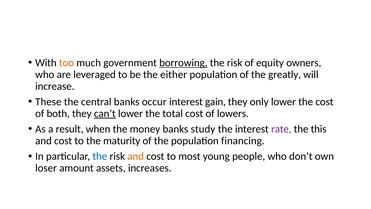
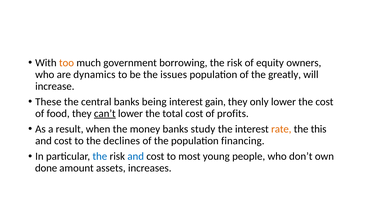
borrowing underline: present -> none
leveraged: leveraged -> dynamics
either: either -> issues
occur: occur -> being
both: both -> food
lowers: lowers -> profits
rate colour: purple -> orange
maturity: maturity -> declines
and at (136, 156) colour: orange -> blue
loser: loser -> done
